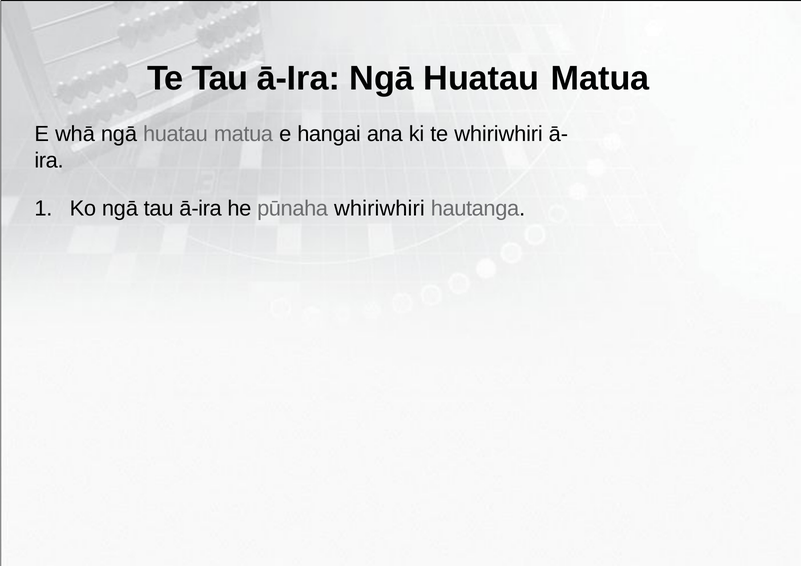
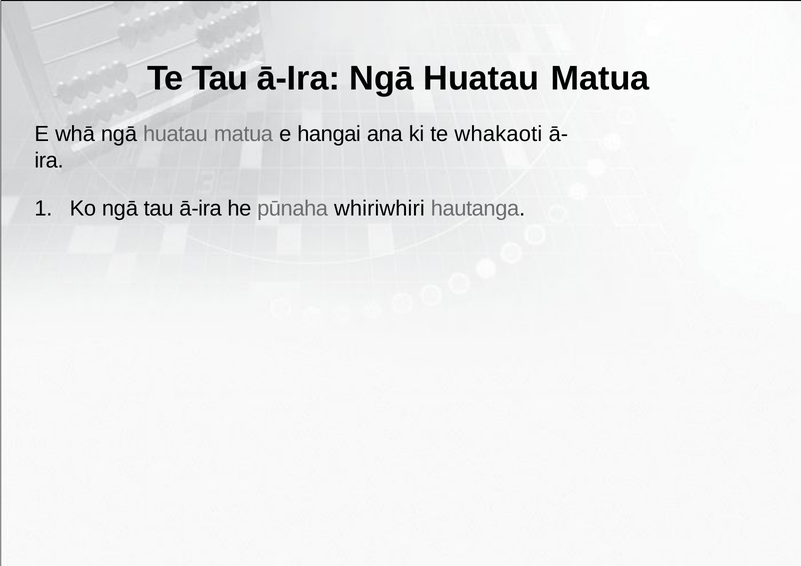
te whiriwhiri: whiriwhiri -> whakaoti
